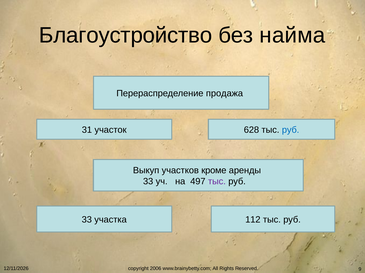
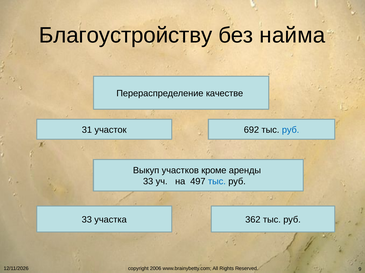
Благоустройство: Благоустройство -> Благоустройству
продажа: продажа -> качестве
628: 628 -> 692
тыс at (217, 182) colour: purple -> blue
112: 112 -> 362
